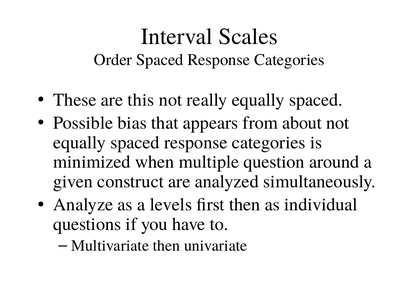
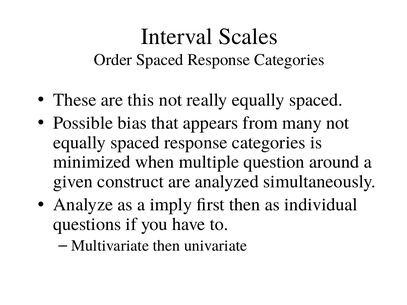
about: about -> many
levels: levels -> imply
